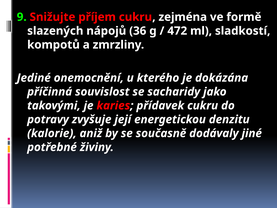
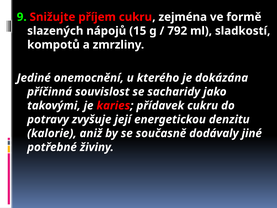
36: 36 -> 15
472: 472 -> 792
